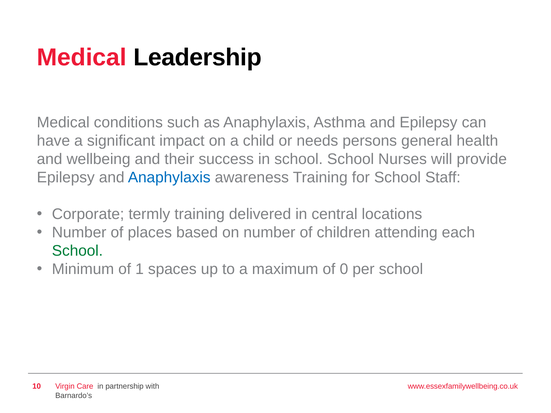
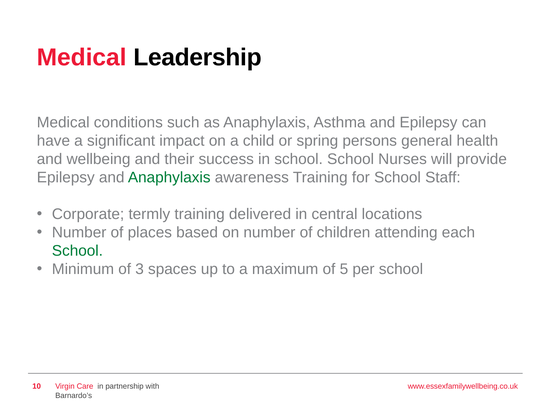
needs: needs -> spring
Anaphylaxis at (169, 178) colour: blue -> green
1: 1 -> 3
0: 0 -> 5
